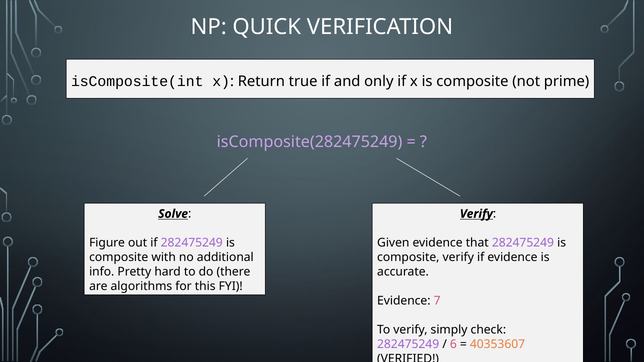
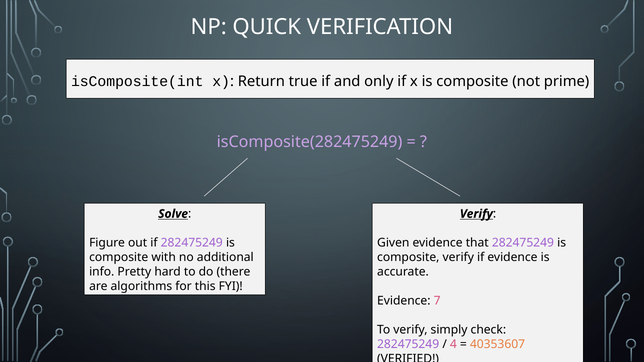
6: 6 -> 4
